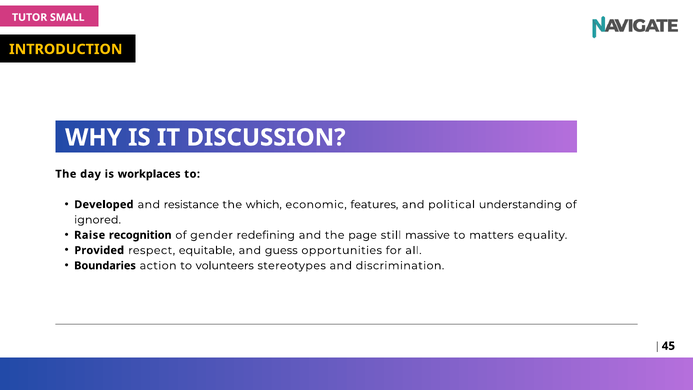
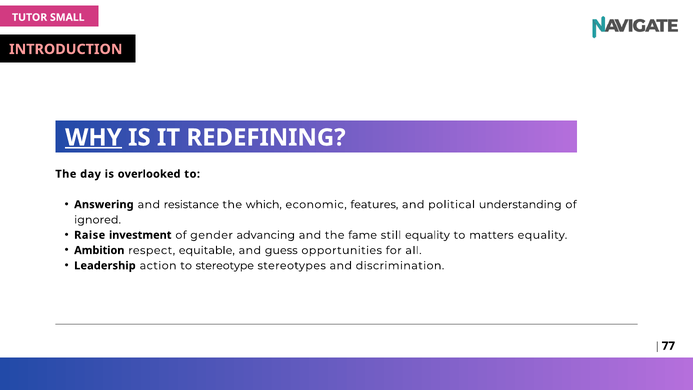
INTRODUCTION colour: yellow -> pink
WHY underline: none -> present
DISCUSSION: DISCUSSION -> REDEFINING
workplaces: workplaces -> overlooked
Developed: Developed -> Answering
recognition: recognition -> investment
redefining: redefining -> advancing
page: page -> fame
still massive: massive -> equality
Provided: Provided -> Ambition
Boundaries: Boundaries -> Leadership
volunteers: volunteers -> stereotype
45: 45 -> 77
